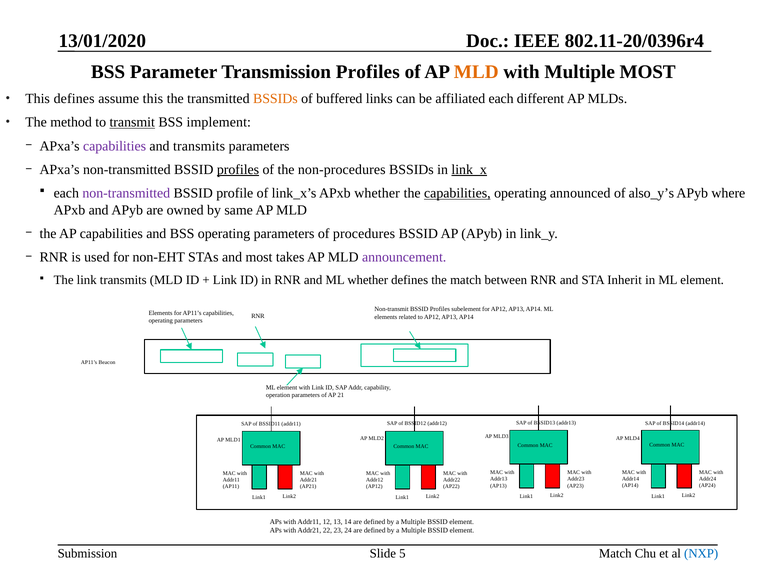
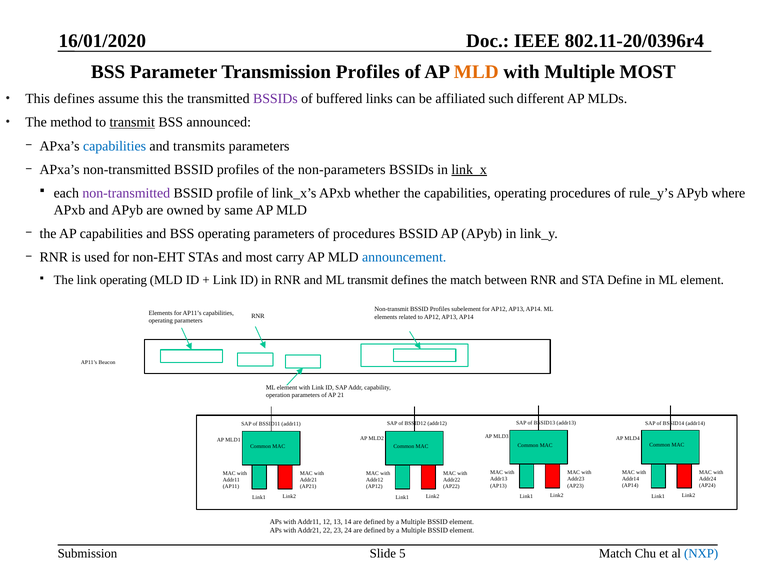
13/01/2020: 13/01/2020 -> 16/01/2020
BSSIDs at (275, 99) colour: orange -> purple
affiliated each: each -> such
implement: implement -> announced
capabilities at (115, 146) colour: purple -> blue
profiles at (238, 170) underline: present -> none
non-procedures: non-procedures -> non-parameters
capabilities at (457, 193) underline: present -> none
operating announced: announced -> procedures
also_y’s: also_y’s -> rule_y’s
takes: takes -> carry
announcement colour: purple -> blue
link transmits: transmits -> operating
ML whether: whether -> transmit
Inherit: Inherit -> Define
